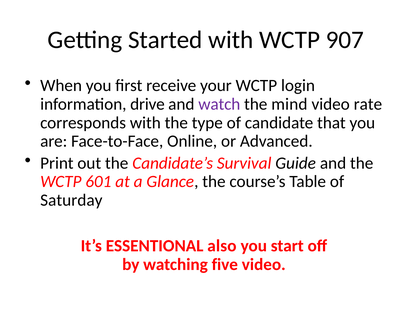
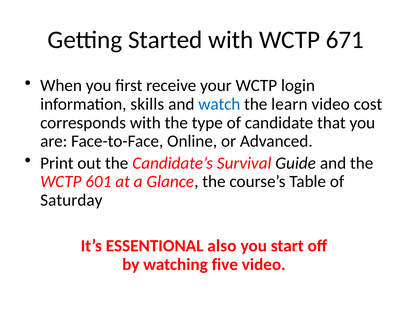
907: 907 -> 671
drive: drive -> skills
watch colour: purple -> blue
mind: mind -> learn
rate: rate -> cost
